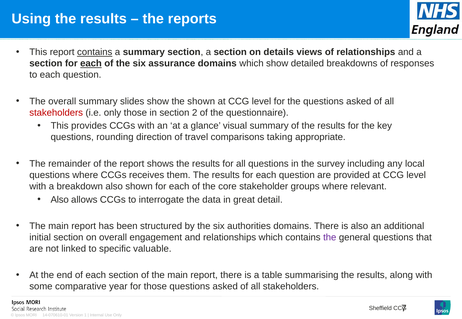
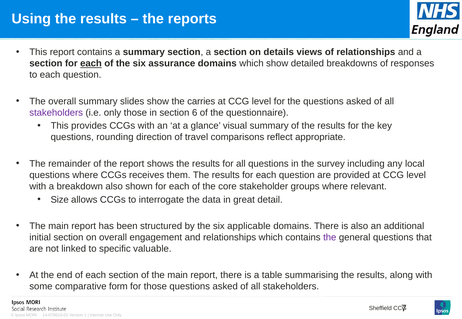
contains at (95, 52) underline: present -> none
the shown: shown -> carries
stakeholders at (56, 113) colour: red -> purple
2: 2 -> 6
taking: taking -> reflect
Also at (60, 200): Also -> Size
authorities: authorities -> applicable
year: year -> form
